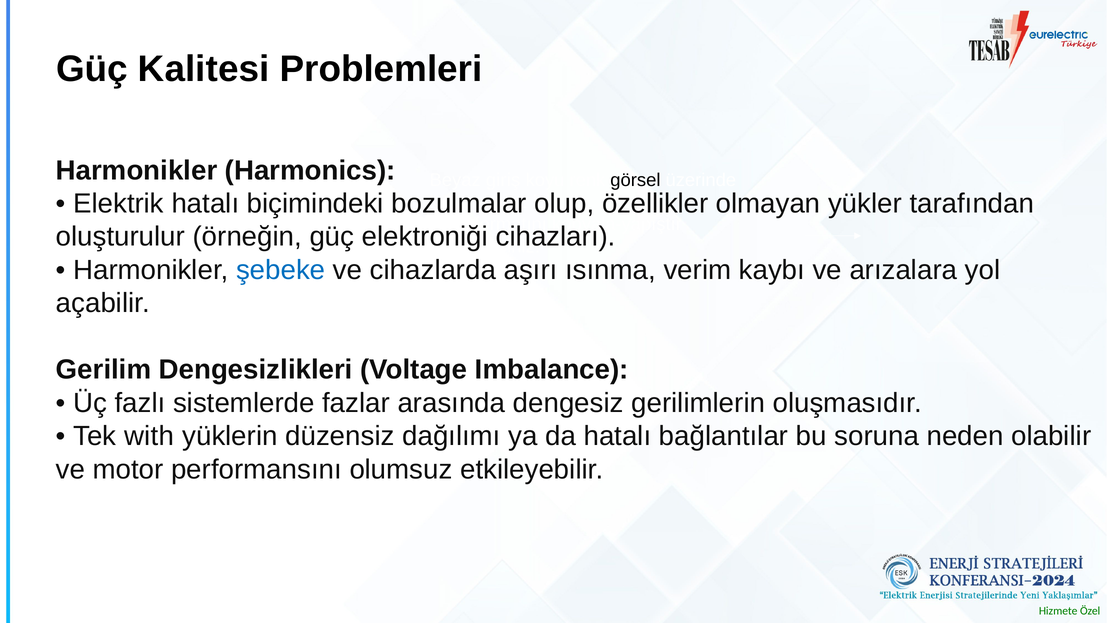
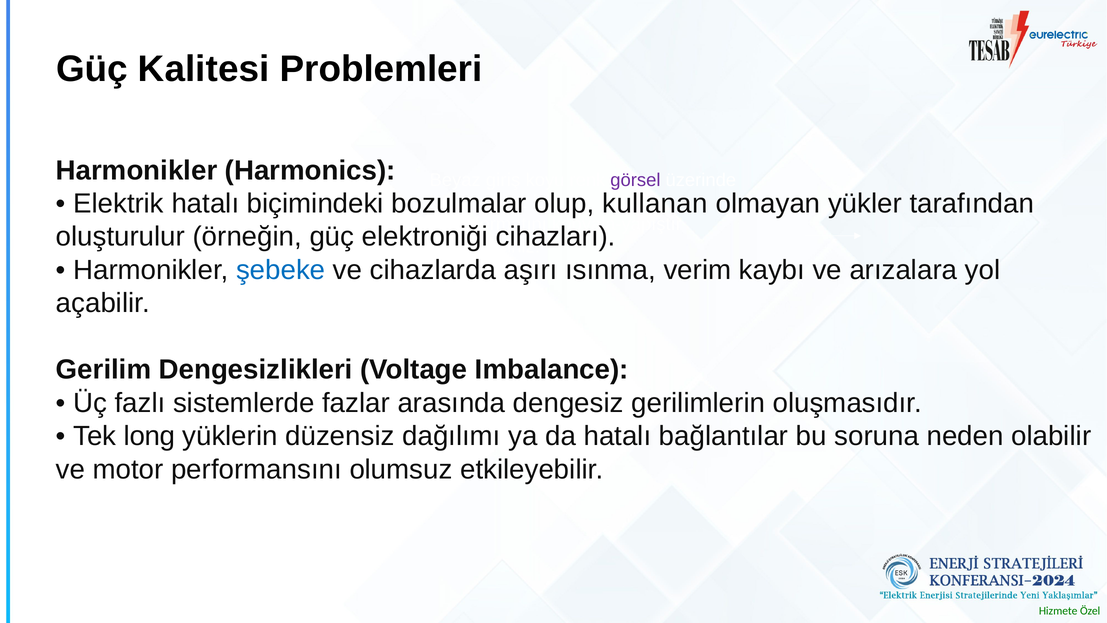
görsel colour: black -> purple
özellikler: özellikler -> kullanan
with: with -> long
